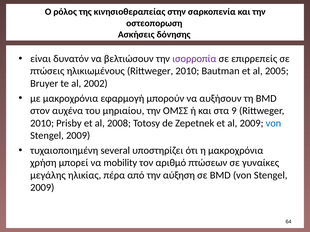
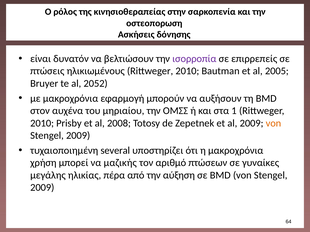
2002: 2002 -> 2052
9: 9 -> 1
von at (273, 123) colour: blue -> orange
mobility: mobility -> μαζικής
